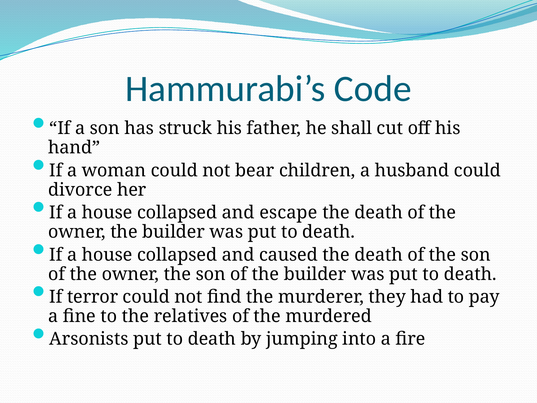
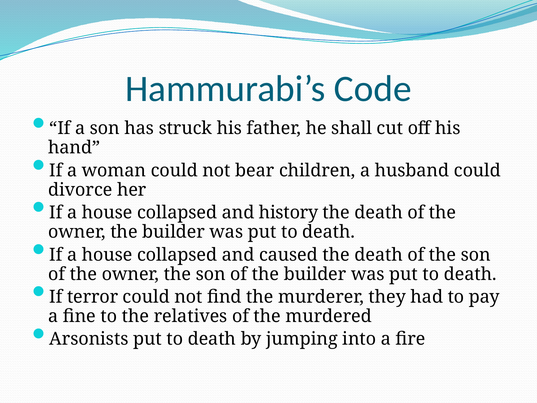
escape: escape -> history
